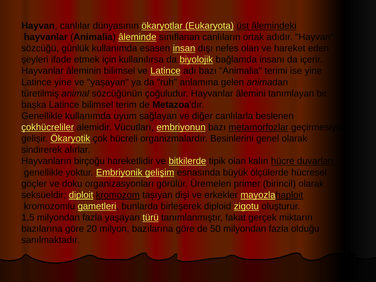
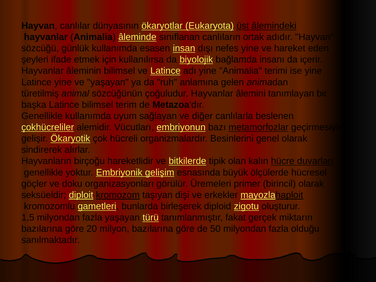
nefes olan: olan -> yine
adı bazı: bazı -> yine
